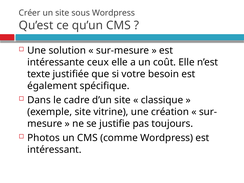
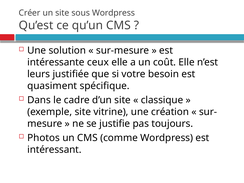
texte: texte -> leurs
également: également -> quasiment
